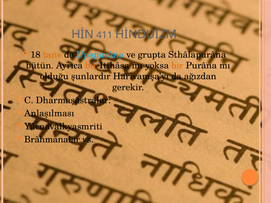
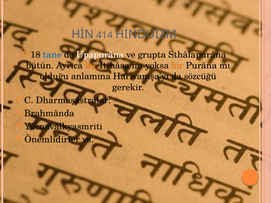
411: 411 -> 414
tane colour: orange -> blue
Upapurâna colour: light blue -> white
şunlardır: şunlardır -> anlamına
ağızdan: ağızdan -> sözcüğü
Anlaşılması: Anlaşılması -> Brahmânda
Brâhmanalar: Brâhmanalar -> Önemlidirler
